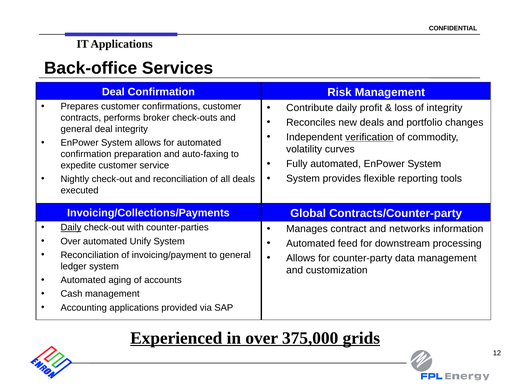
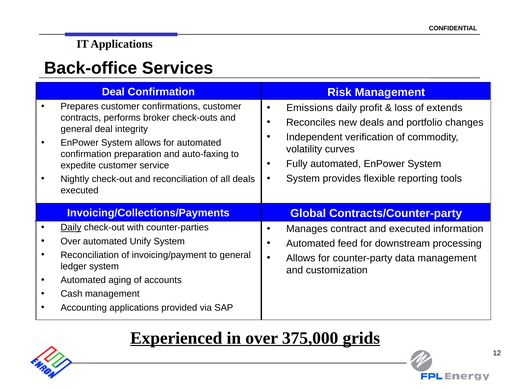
Contribute: Contribute -> Emissions
of integrity: integrity -> extends
verification underline: present -> none
and networks: networks -> executed
